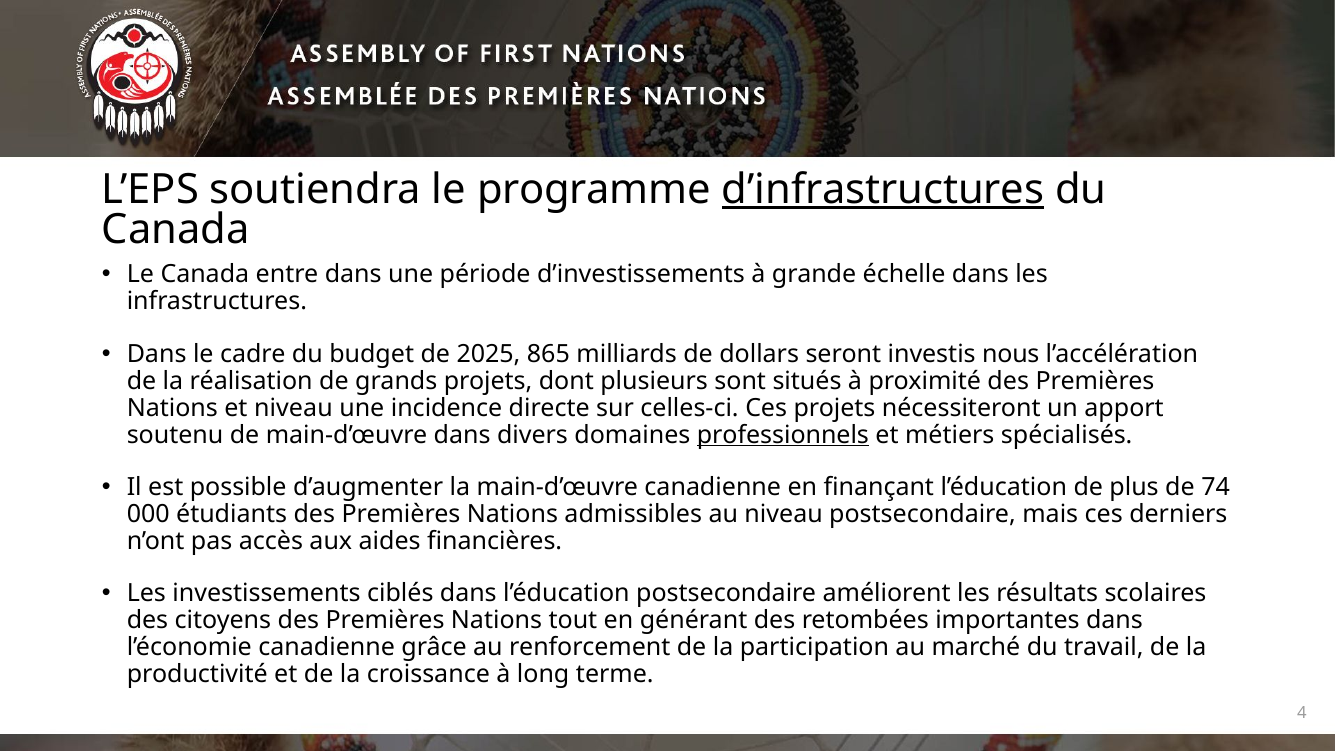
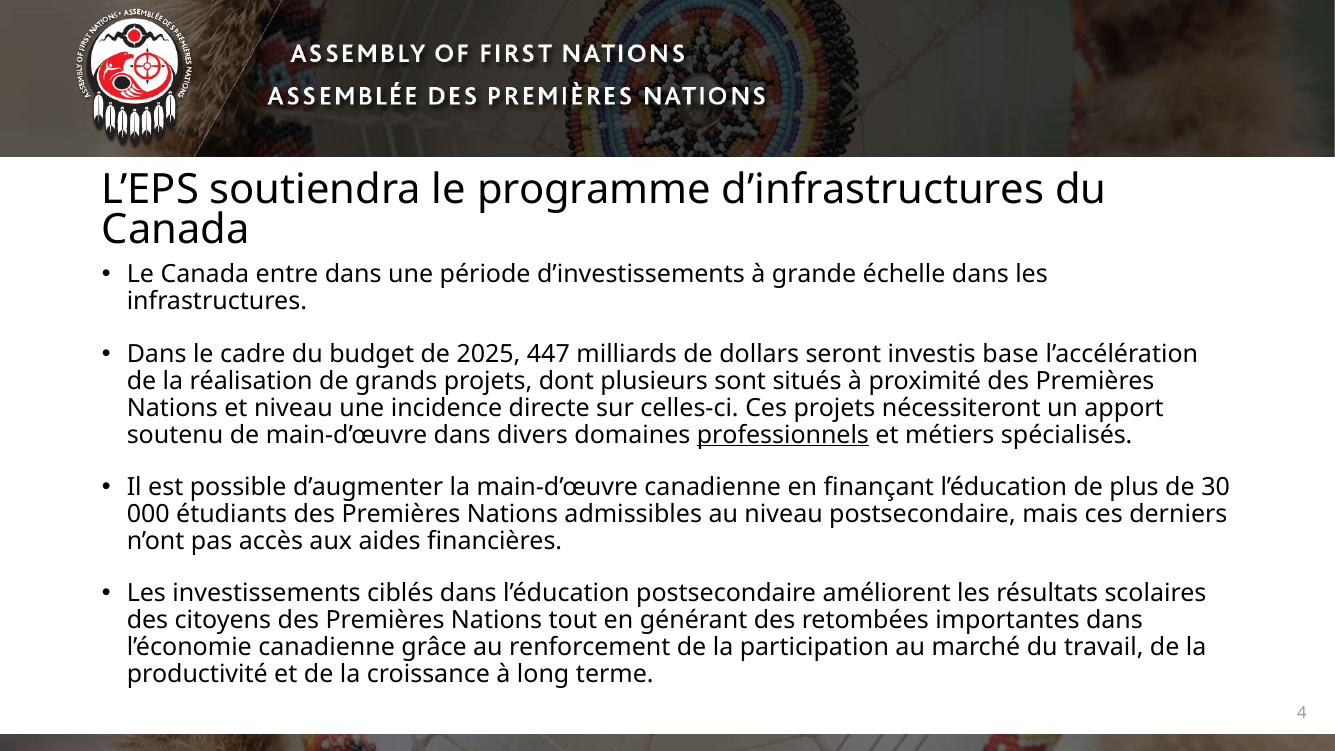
d’infrastructures underline: present -> none
865: 865 -> 447
nous: nous -> base
74: 74 -> 30
